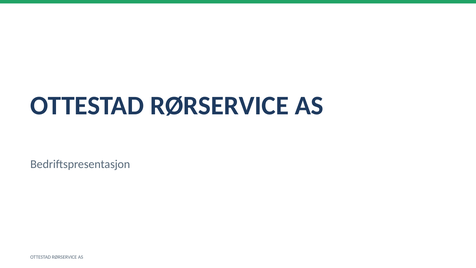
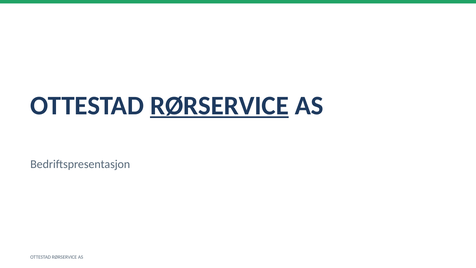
RØRSERVICE at (219, 106) underline: none -> present
